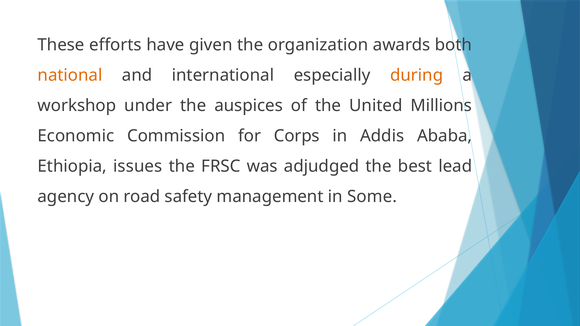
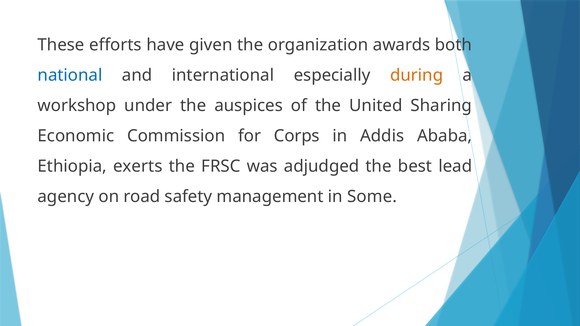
national colour: orange -> blue
Millions: Millions -> Sharing
issues: issues -> exerts
